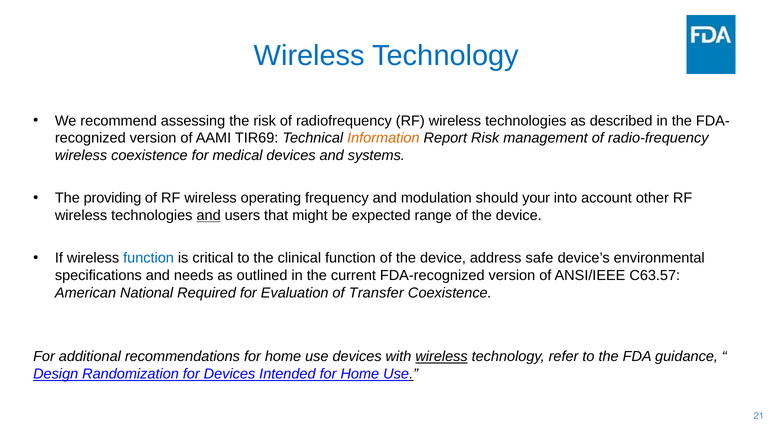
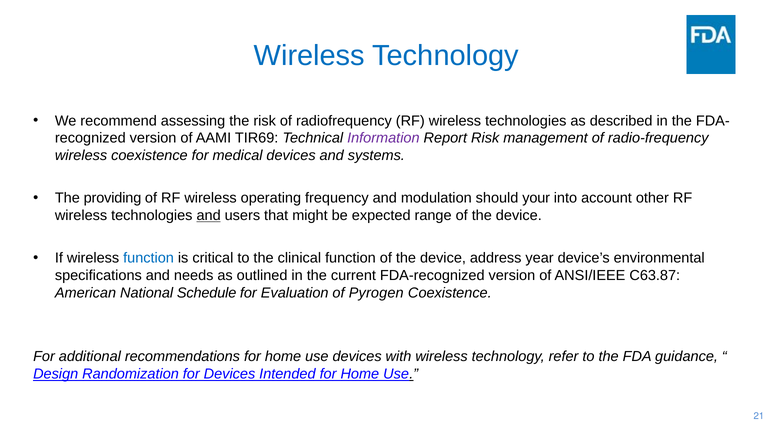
Information colour: orange -> purple
safe: safe -> year
C63.57: C63.57 -> C63.87
Required: Required -> Schedule
Transfer: Transfer -> Pyrogen
wireless at (442, 356) underline: present -> none
